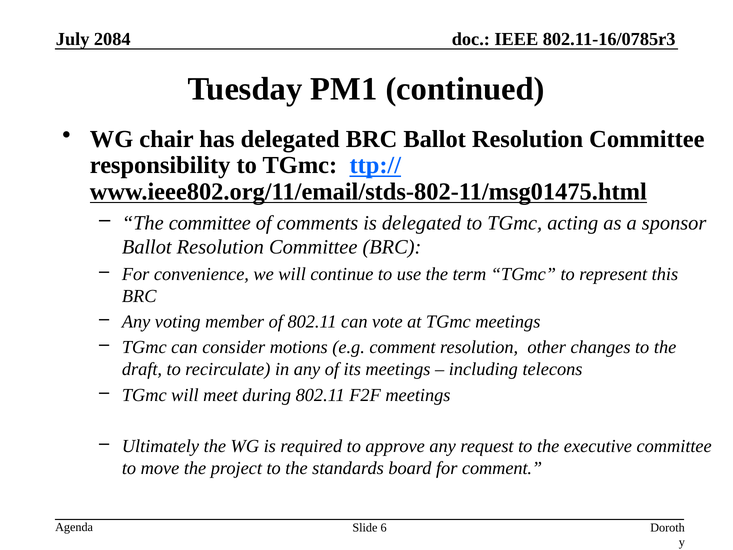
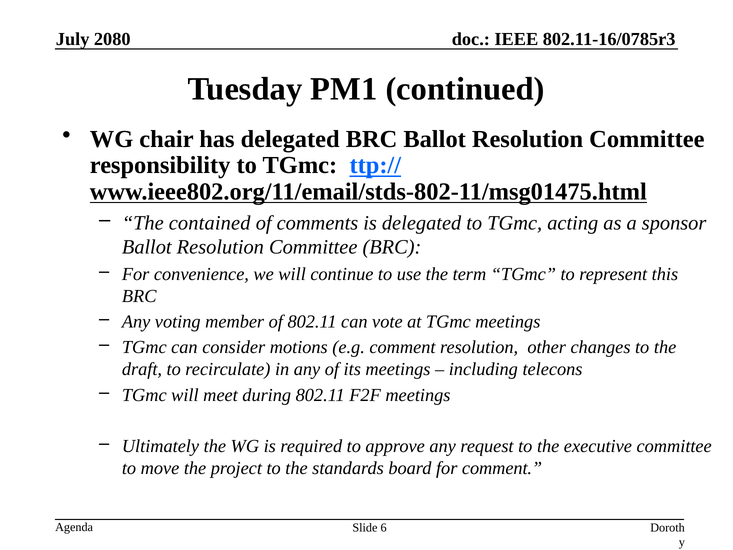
2084: 2084 -> 2080
The committee: committee -> contained
